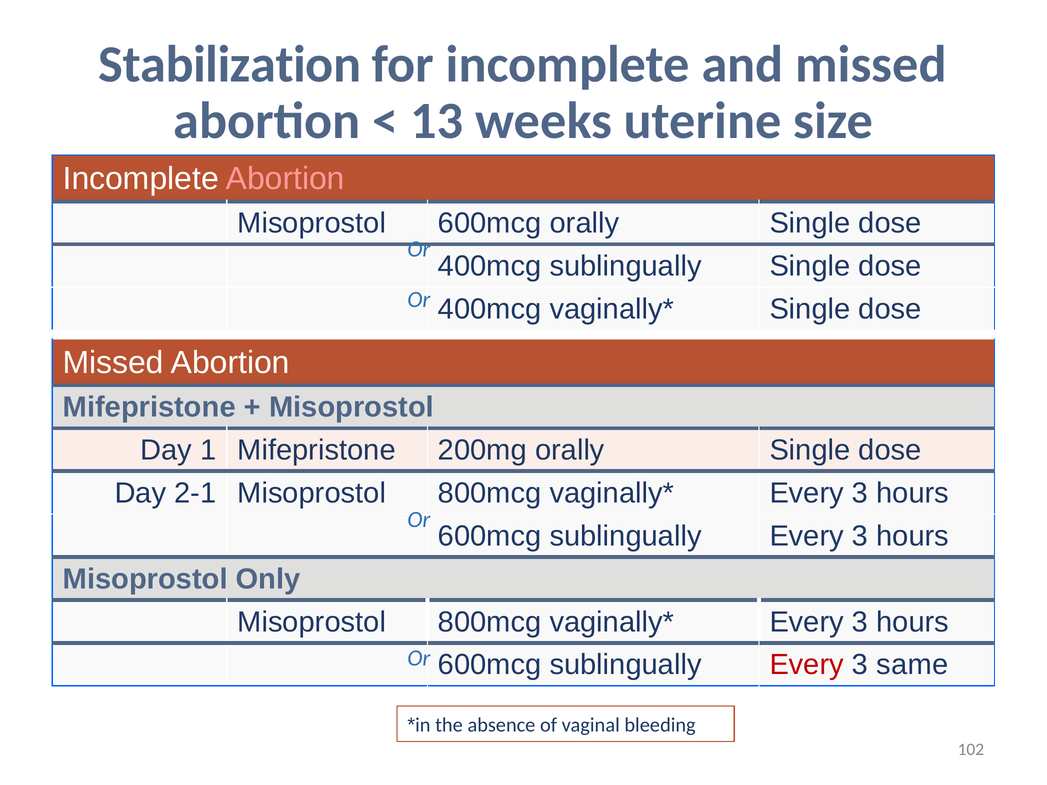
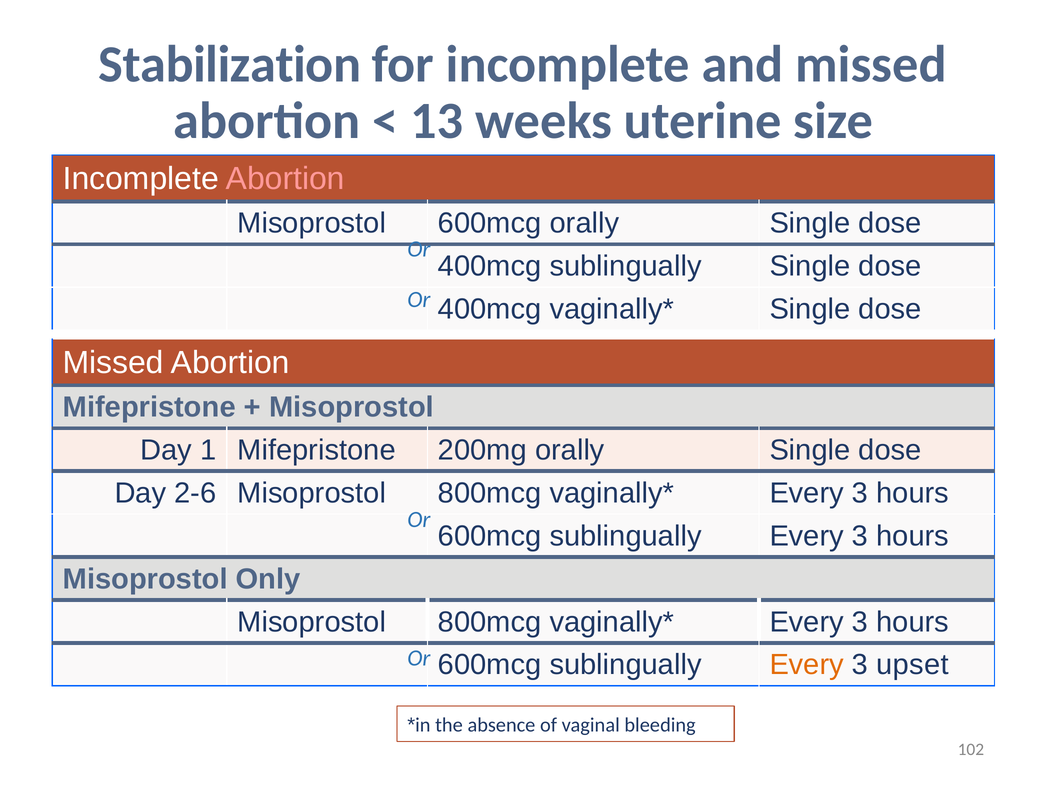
2-1: 2-1 -> 2-6
Every at (807, 665) colour: red -> orange
same: same -> upset
